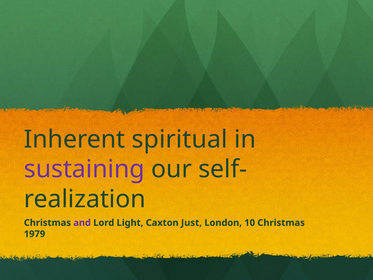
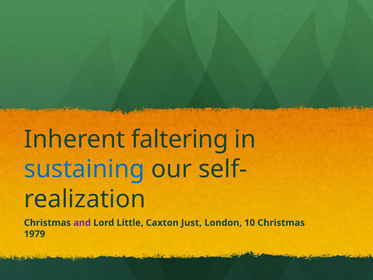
spiritual: spiritual -> faltering
sustaining colour: purple -> blue
Light: Light -> Little
